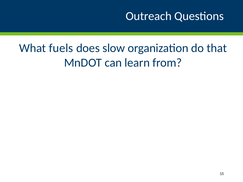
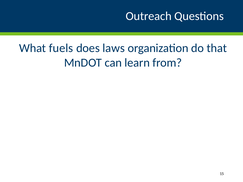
slow: slow -> laws
